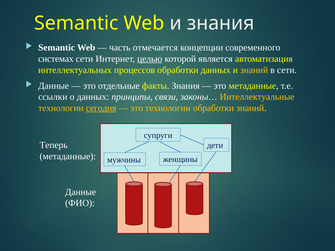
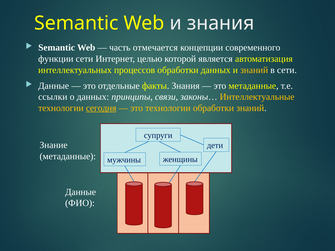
системах: системах -> функции
целью underline: present -> none
Теперь: Теперь -> Знание
